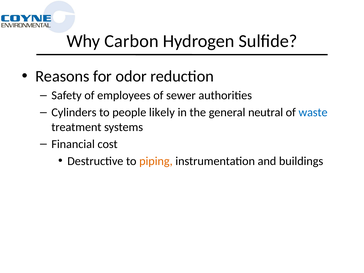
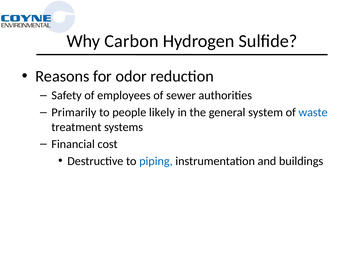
Cylinders: Cylinders -> Primarily
neutral: neutral -> system
piping colour: orange -> blue
